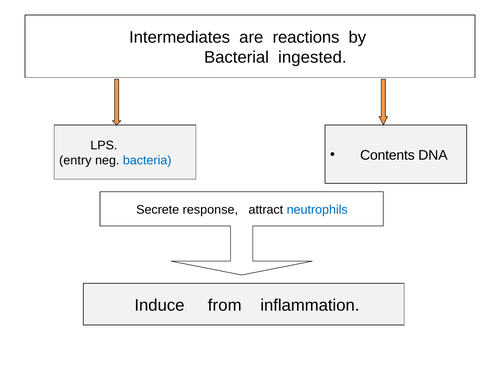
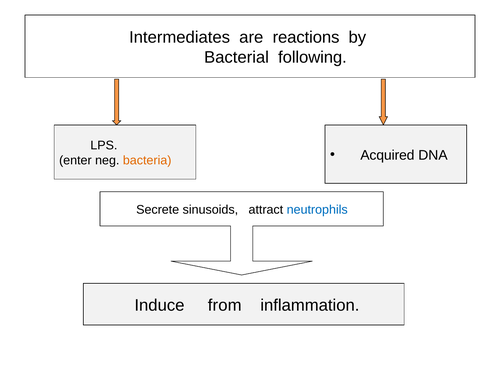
ingested: ingested -> following
Contents: Contents -> Acquired
entry: entry -> enter
bacteria colour: blue -> orange
response: response -> sinusoids
